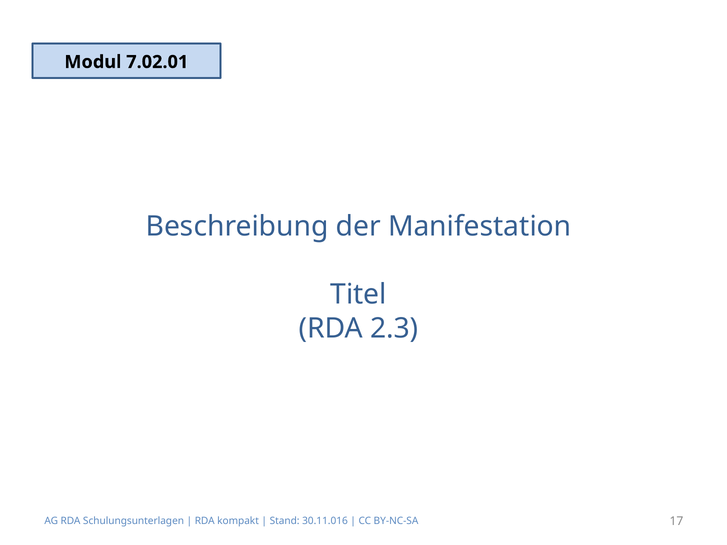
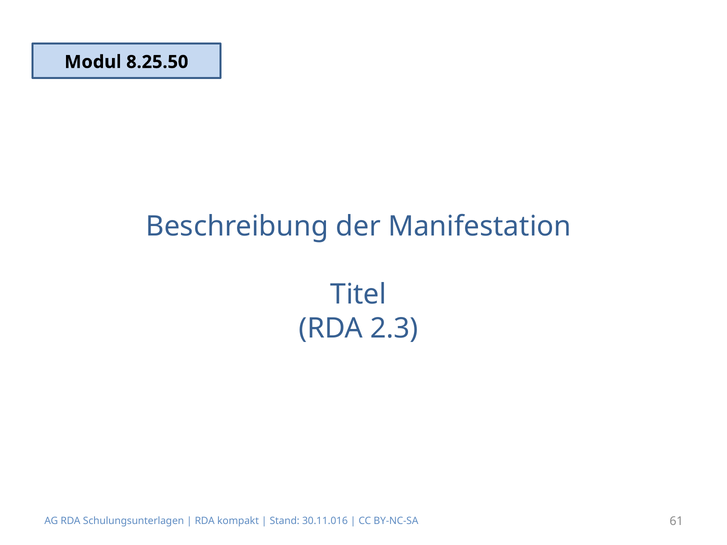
7.02.01: 7.02.01 -> 8.25.50
17: 17 -> 61
